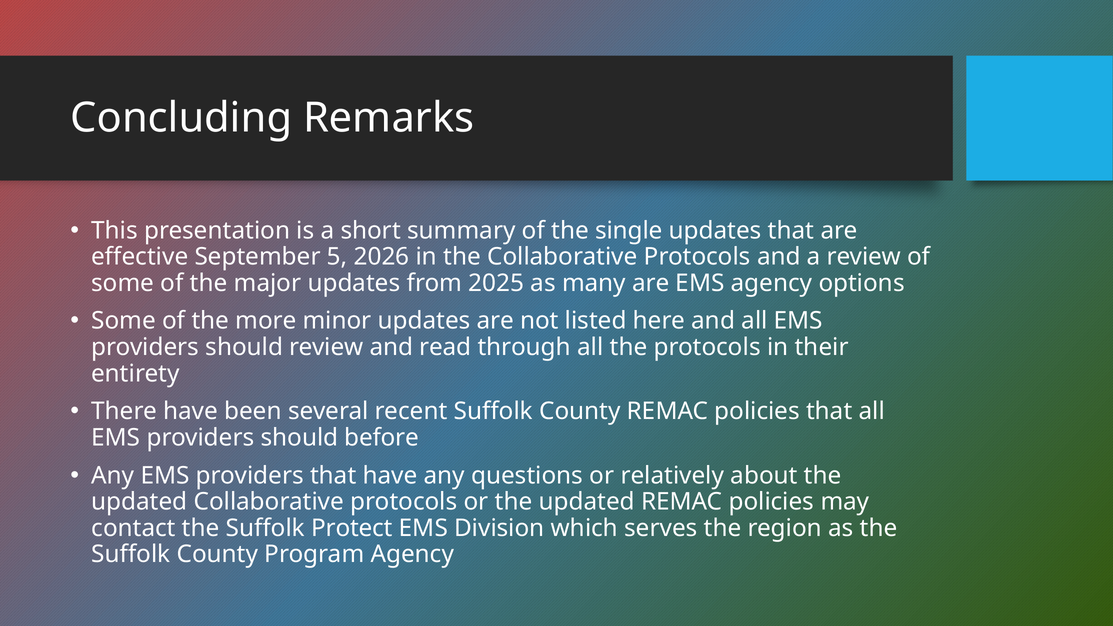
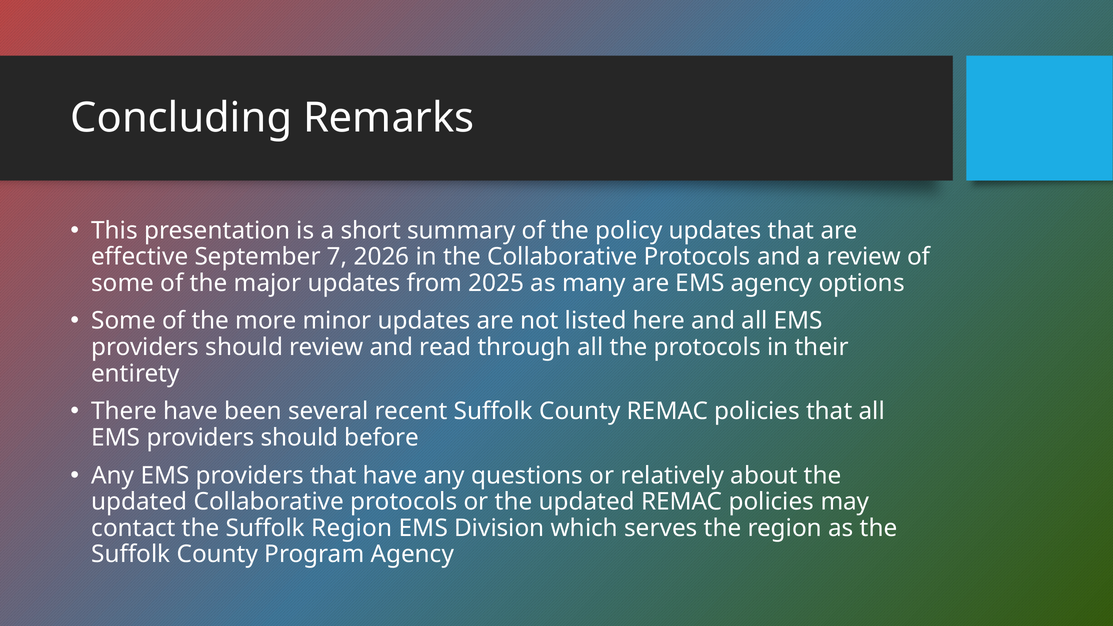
single: single -> policy
5: 5 -> 7
Suffolk Protect: Protect -> Region
